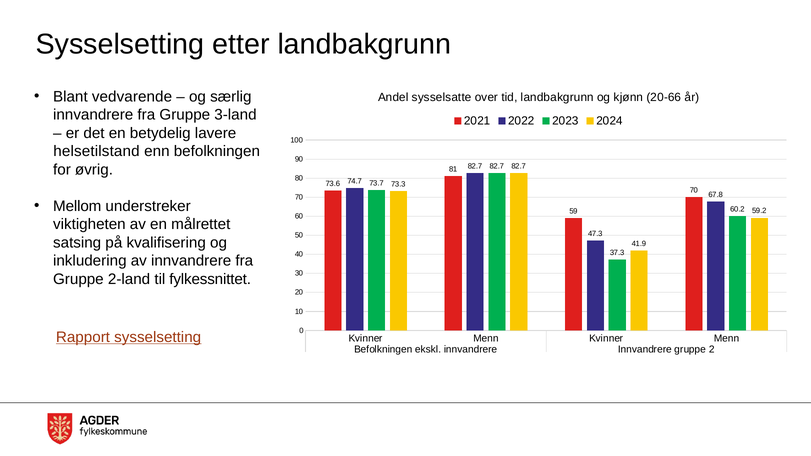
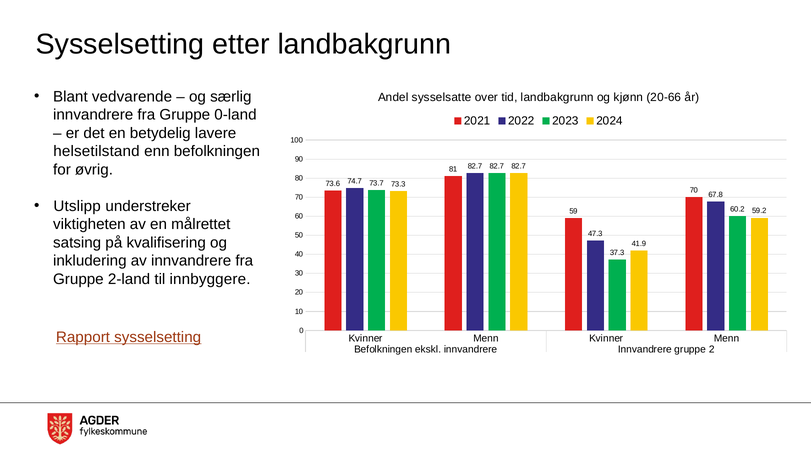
3-land: 3-land -> 0-land
Mellom: Mellom -> Utslipp
fylkessnittet: fylkessnittet -> innbyggere
